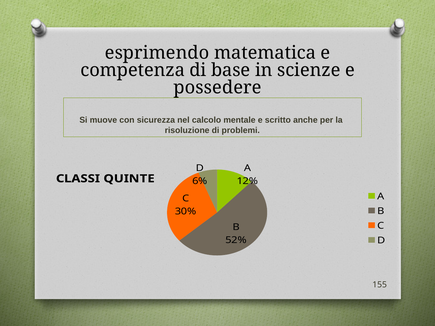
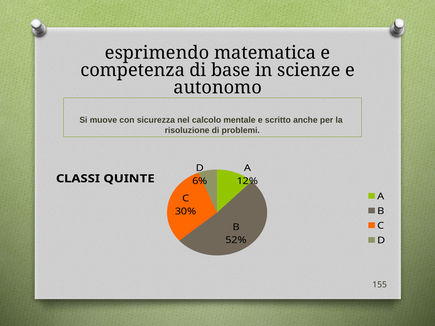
possedere: possedere -> autonomo
